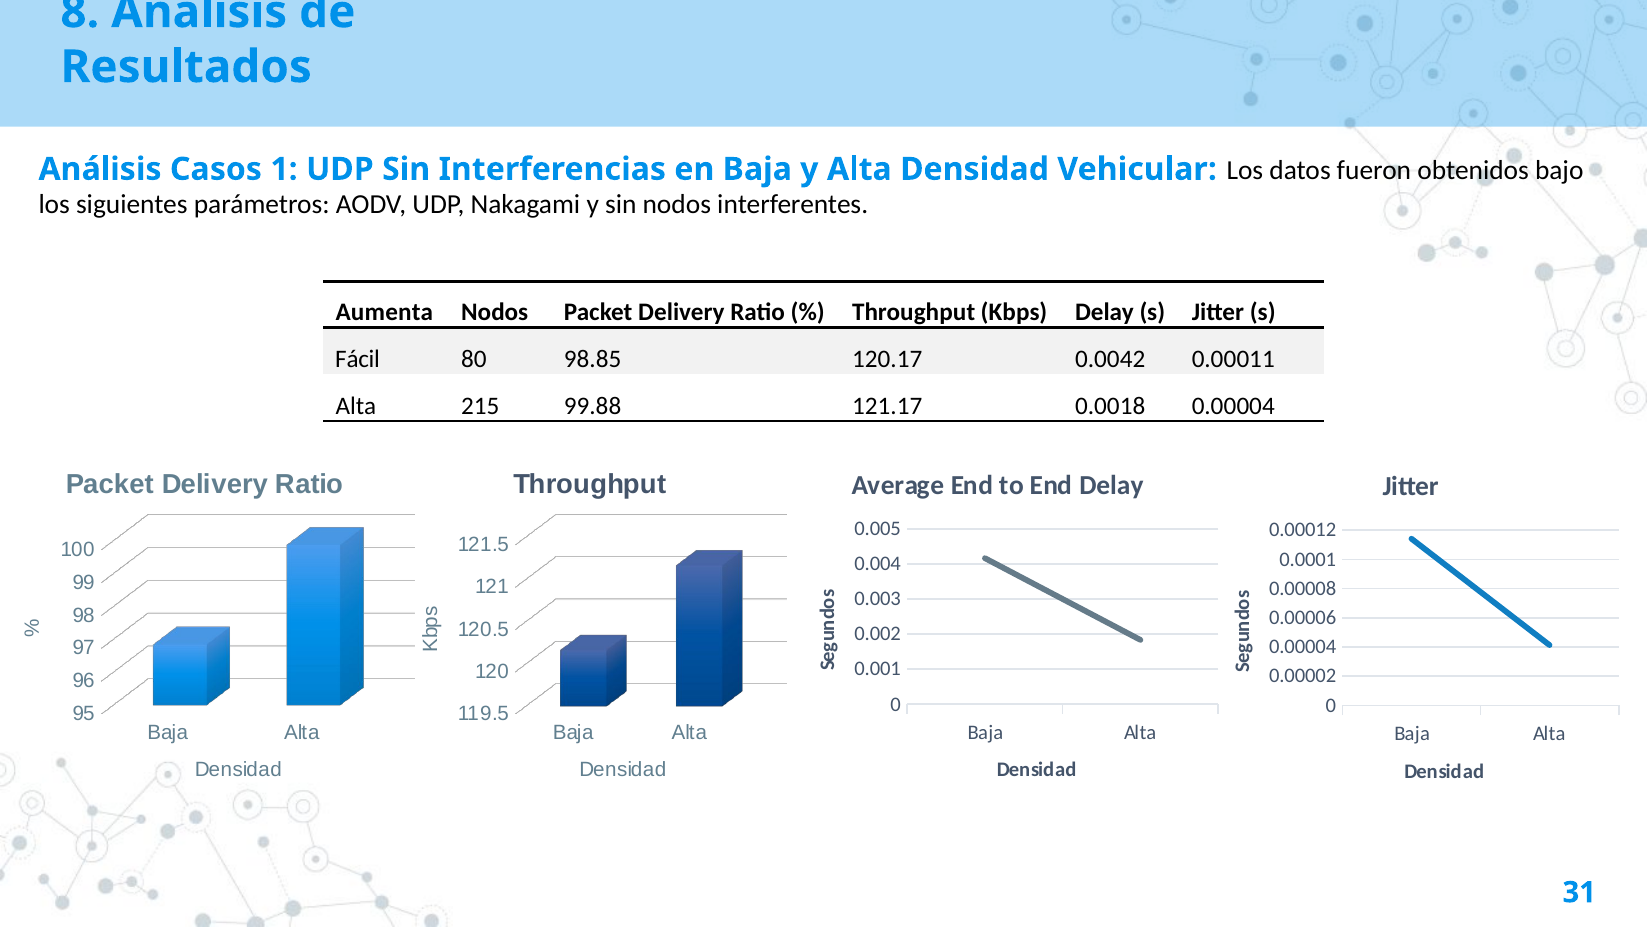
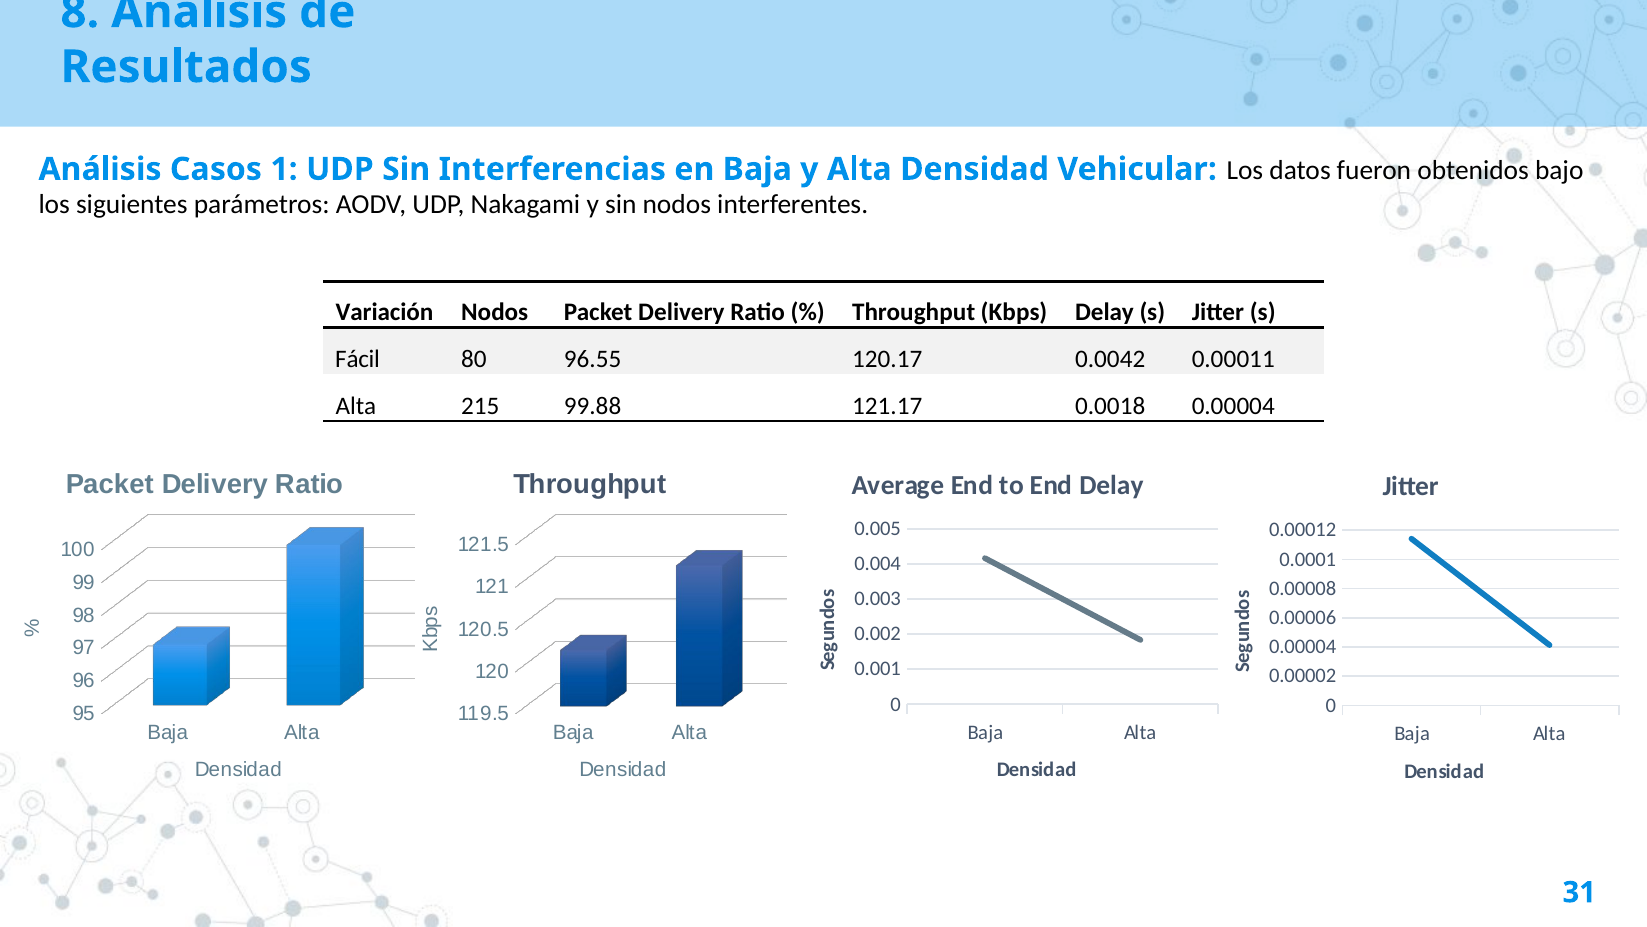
Aumenta: Aumenta -> Variación
98.85: 98.85 -> 96.55
